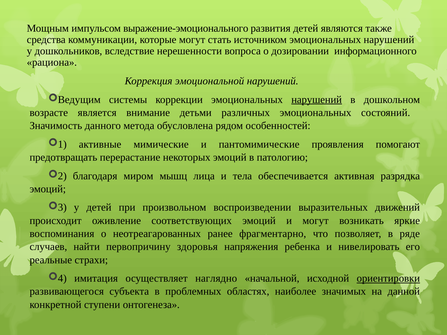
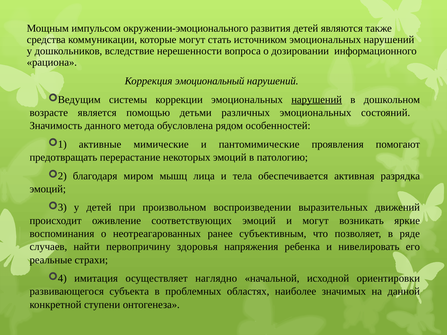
выражение-эмоционального: выражение-эмоционального -> окружении-эмоционального
эмоциональной: эмоциональной -> эмоциональный
внимание: внимание -> помощью
фрагментарно: фрагментарно -> субъективным
ориентировки underline: present -> none
